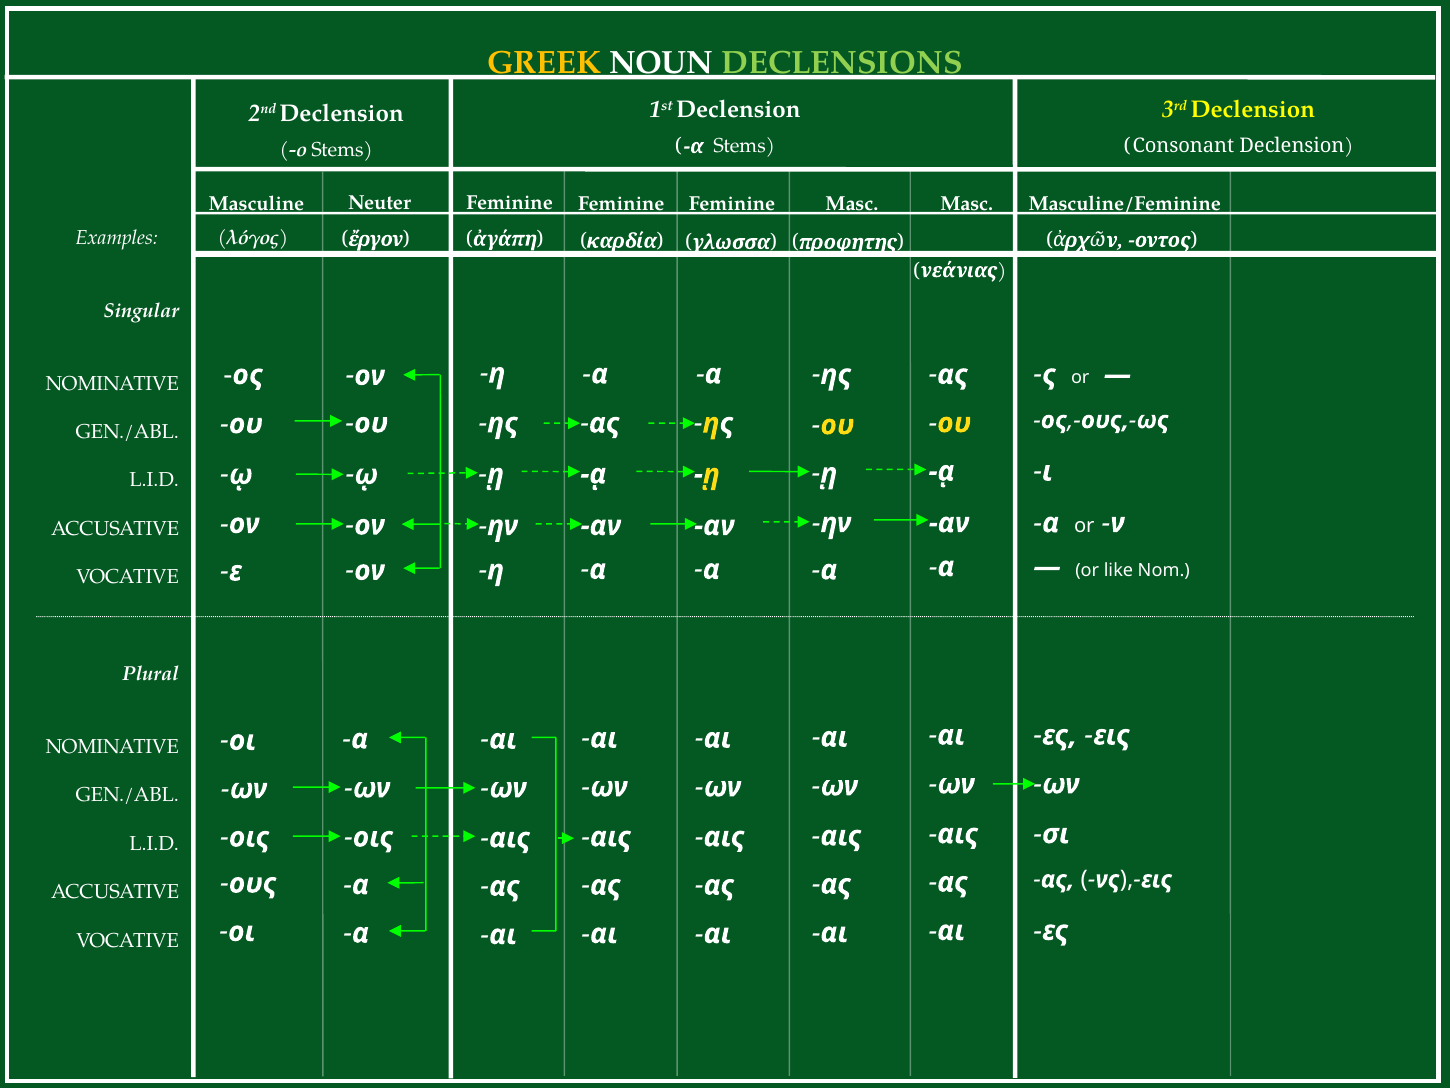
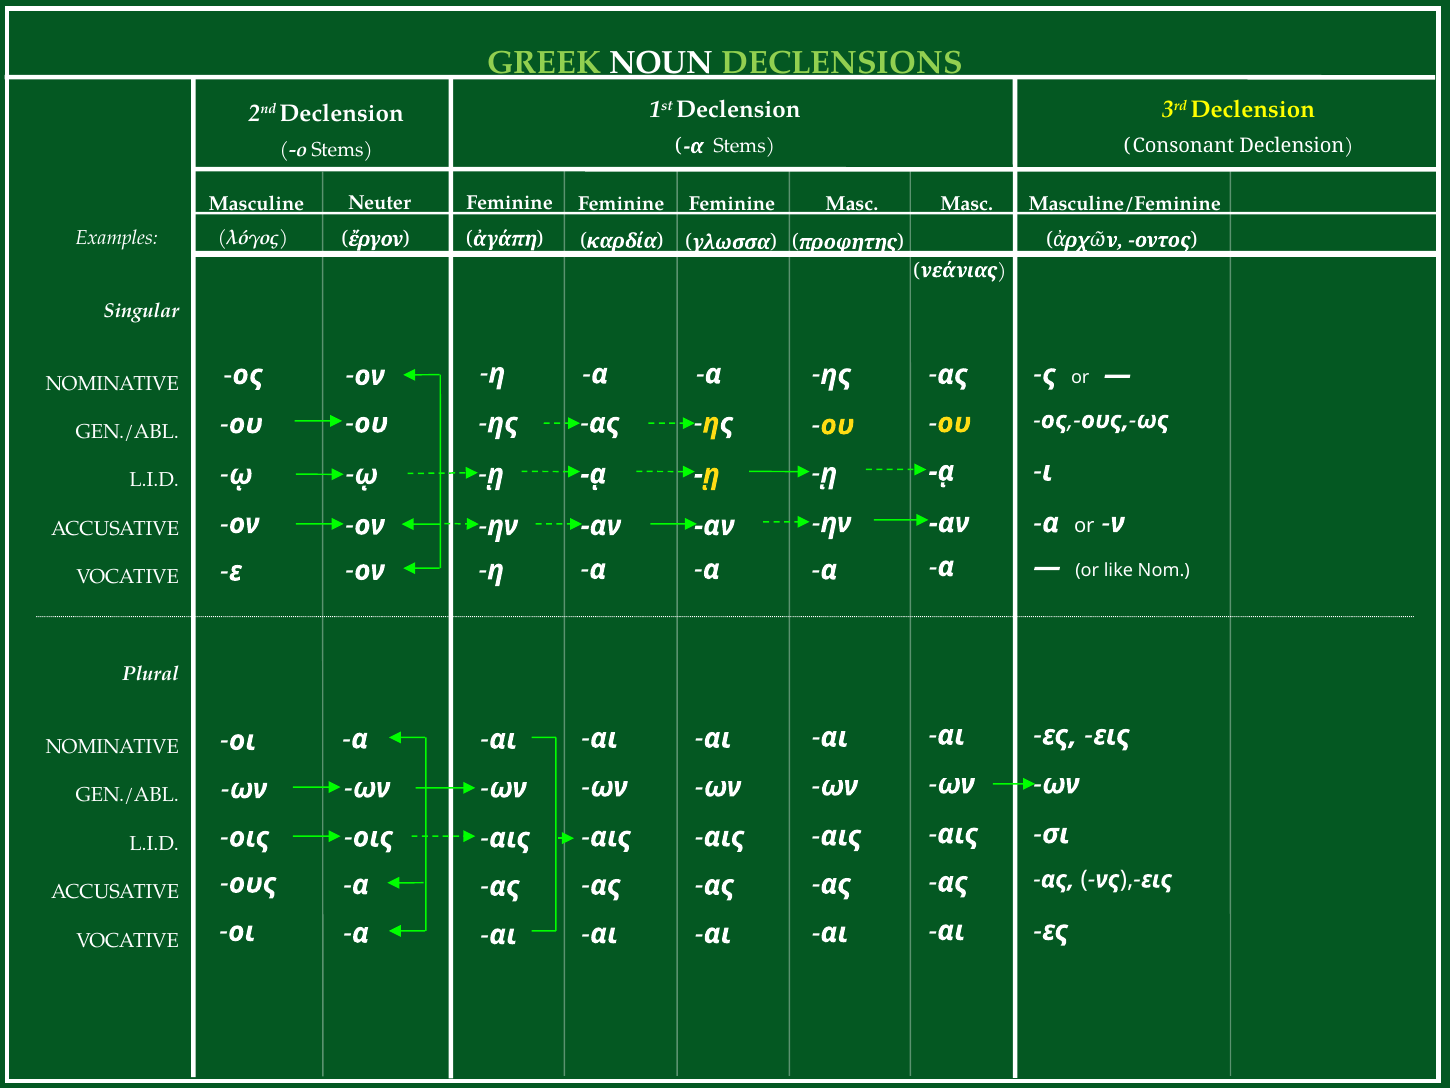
GREEK colour: yellow -> light green
